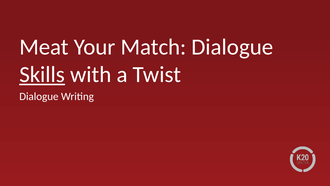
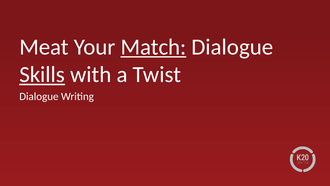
Match underline: none -> present
